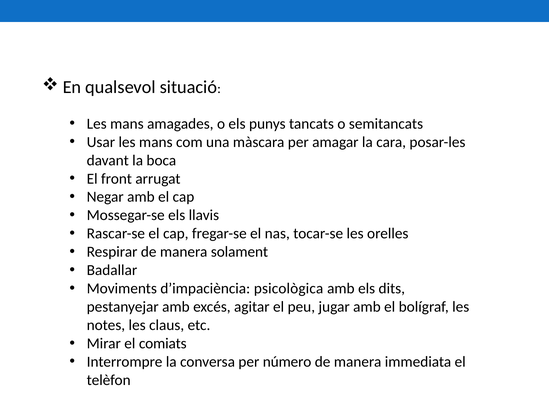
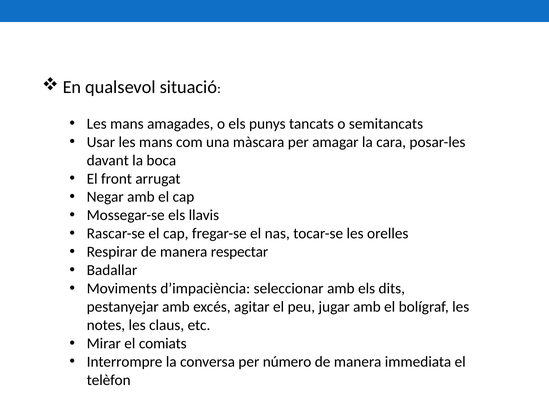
solament: solament -> respectar
psicològica: psicològica -> seleccionar
